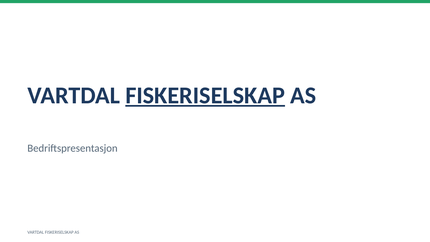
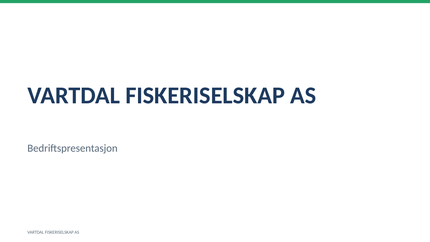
FISKERISELSKAP at (205, 95) underline: present -> none
